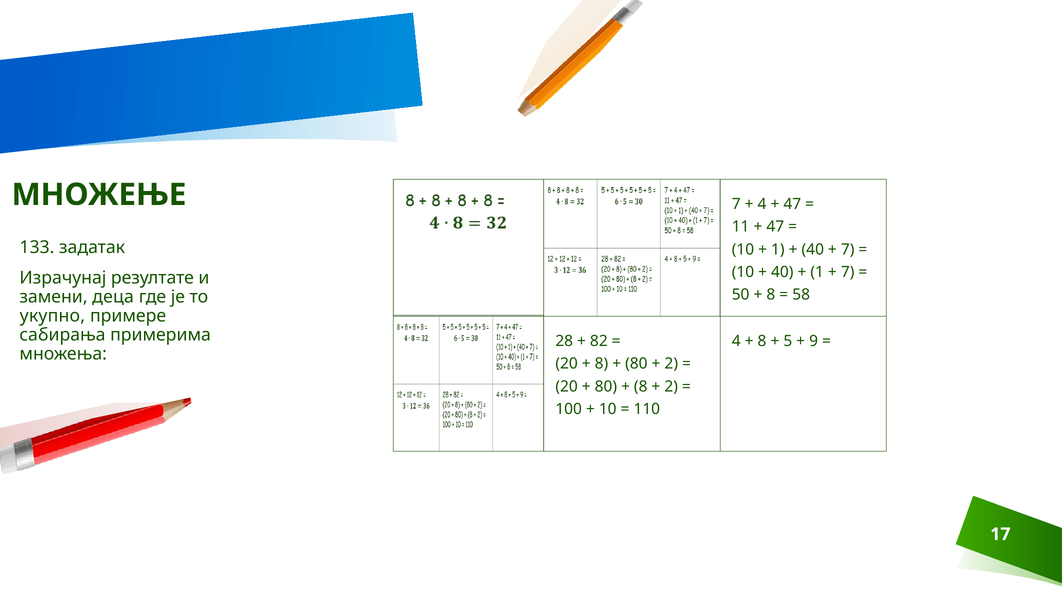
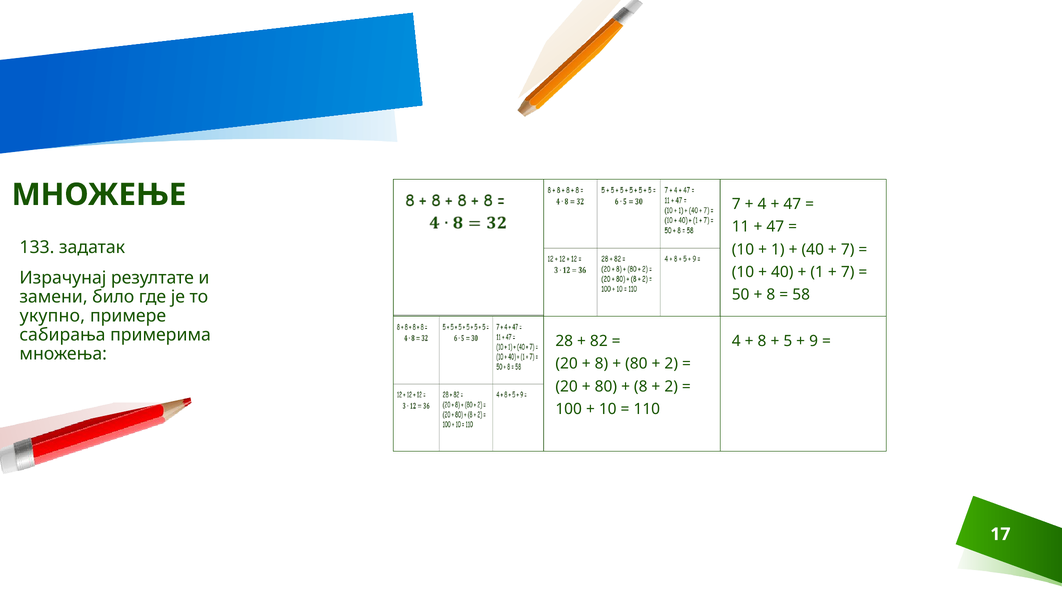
деца: деца -> било
